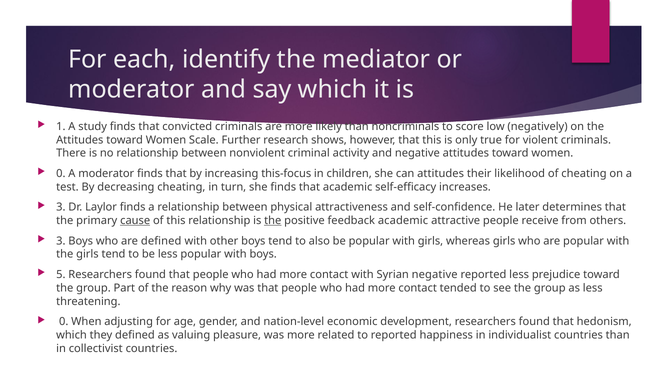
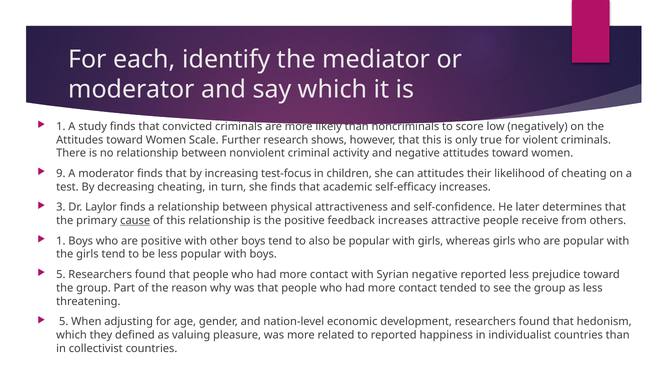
0 at (61, 173): 0 -> 9
this-focus: this-focus -> test-focus
the at (273, 220) underline: present -> none
feedback academic: academic -> increases
3 at (61, 241): 3 -> 1
are defined: defined -> positive
0 at (64, 321): 0 -> 5
